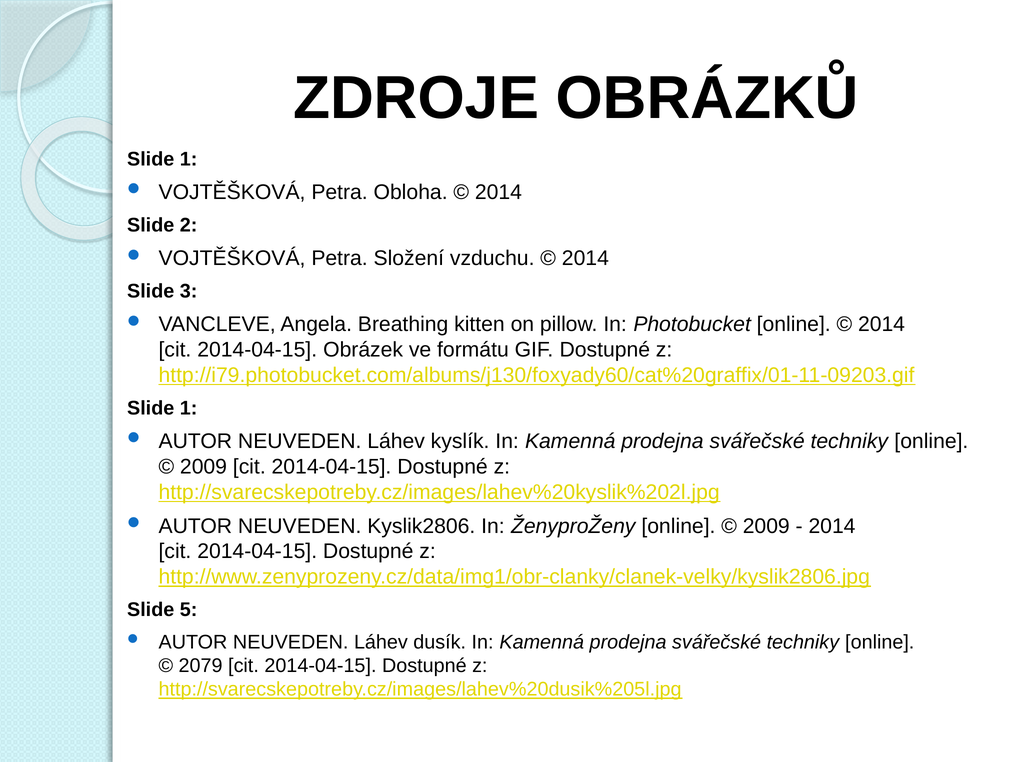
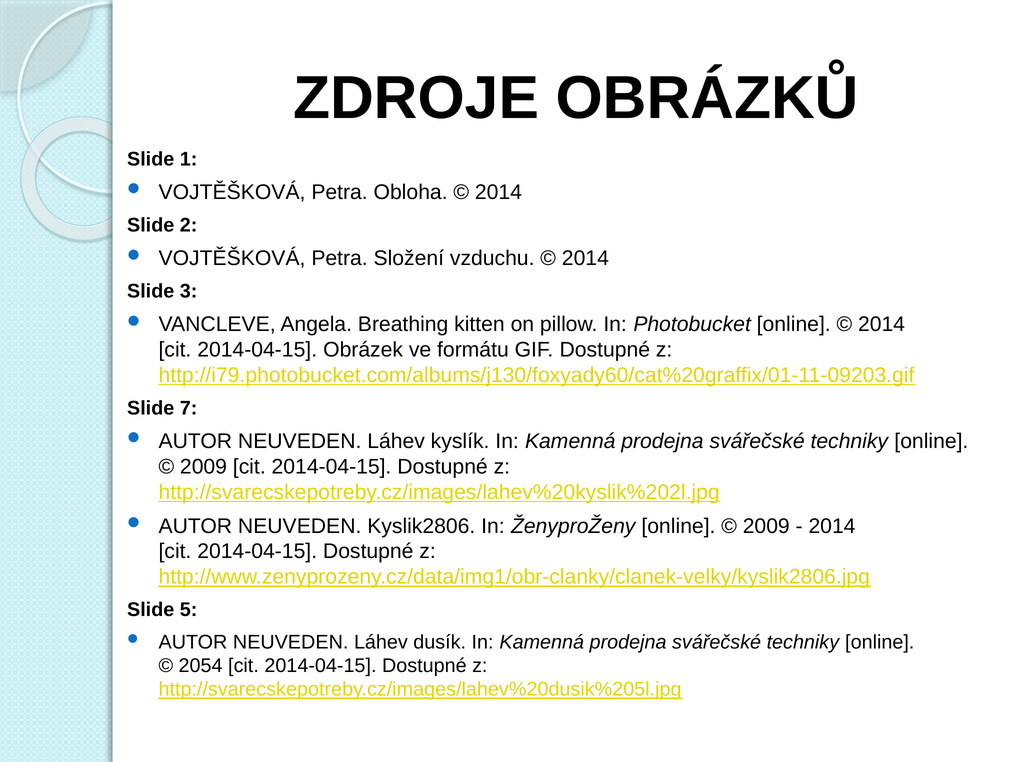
1 at (189, 408): 1 -> 7
2079: 2079 -> 2054
